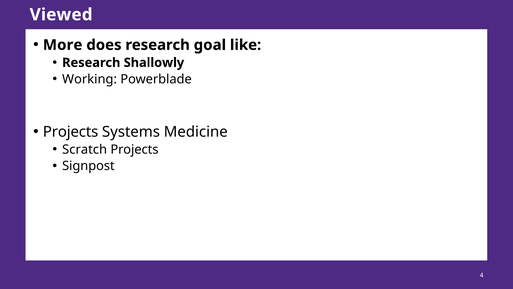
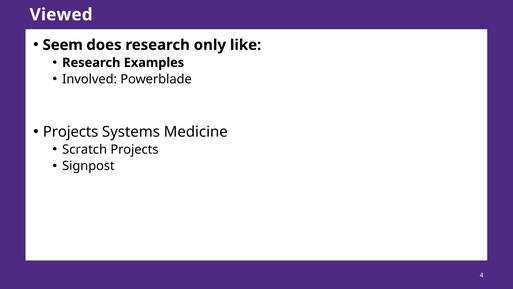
More: More -> Seem
goal: goal -> only
Shallowly: Shallowly -> Examples
Working: Working -> Involved
